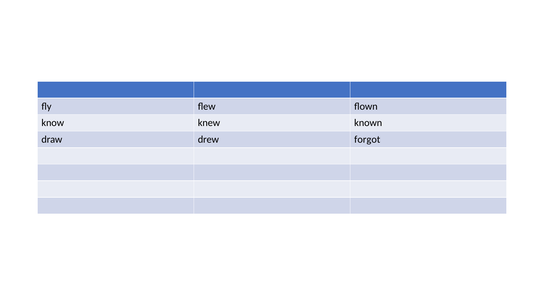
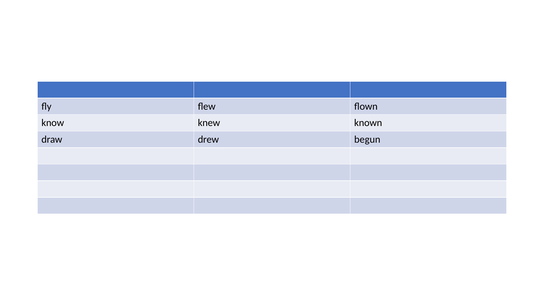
forgot: forgot -> begun
